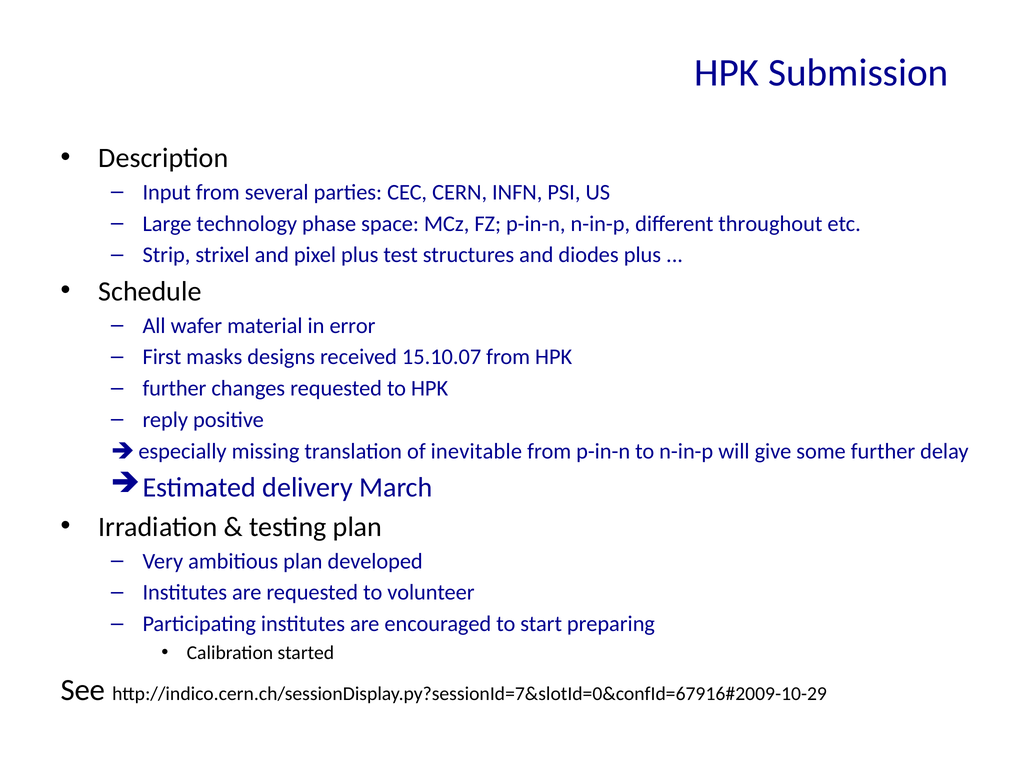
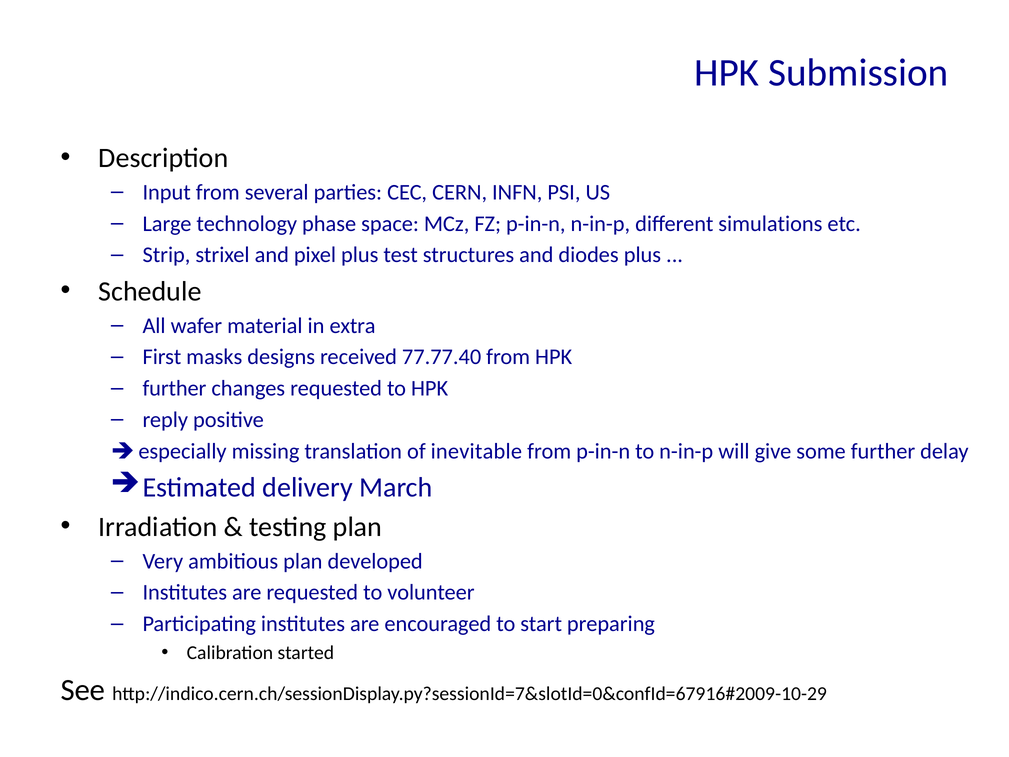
throughout: throughout -> simulations
error: error -> extra
15.10.07: 15.10.07 -> 77.77.40
